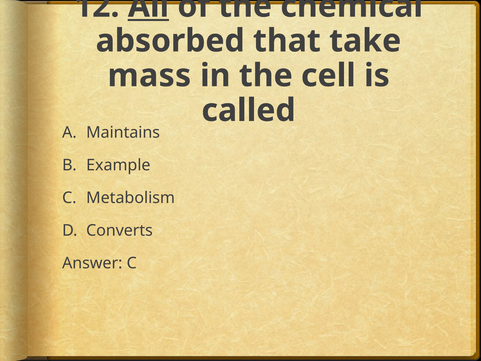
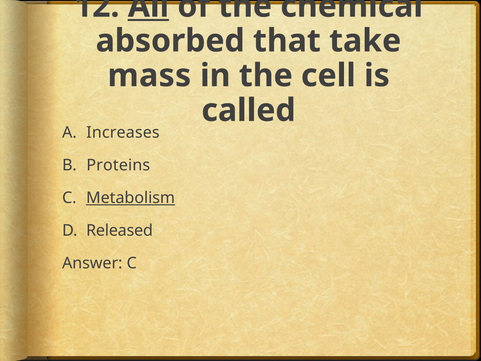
Maintains: Maintains -> Increases
Example: Example -> Proteins
Metabolism underline: none -> present
Converts: Converts -> Released
